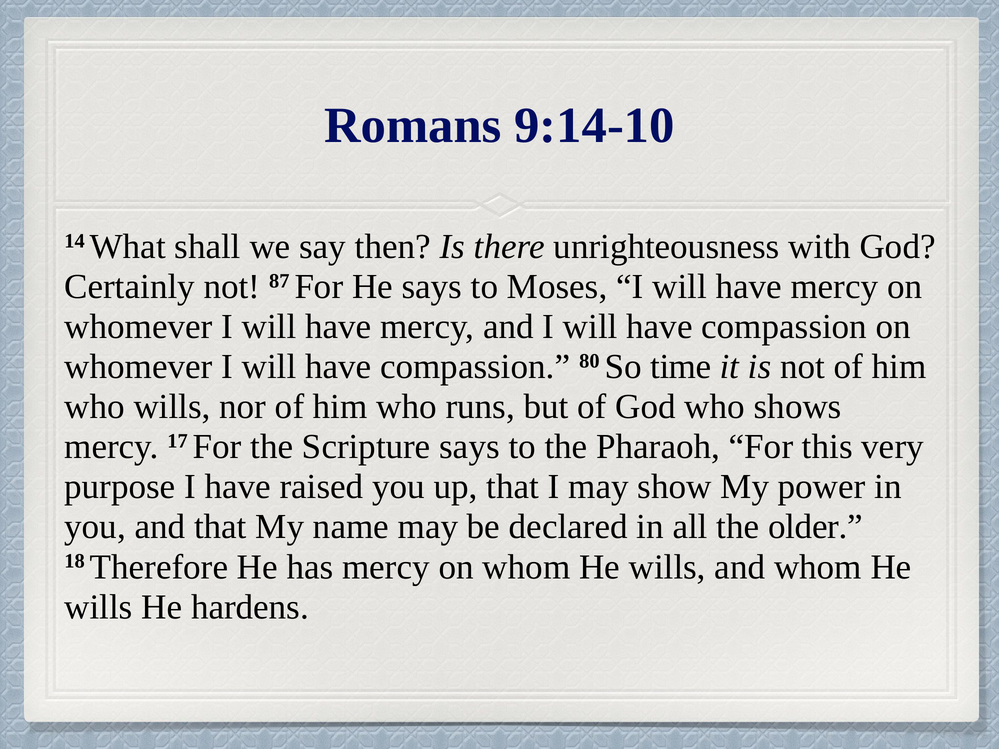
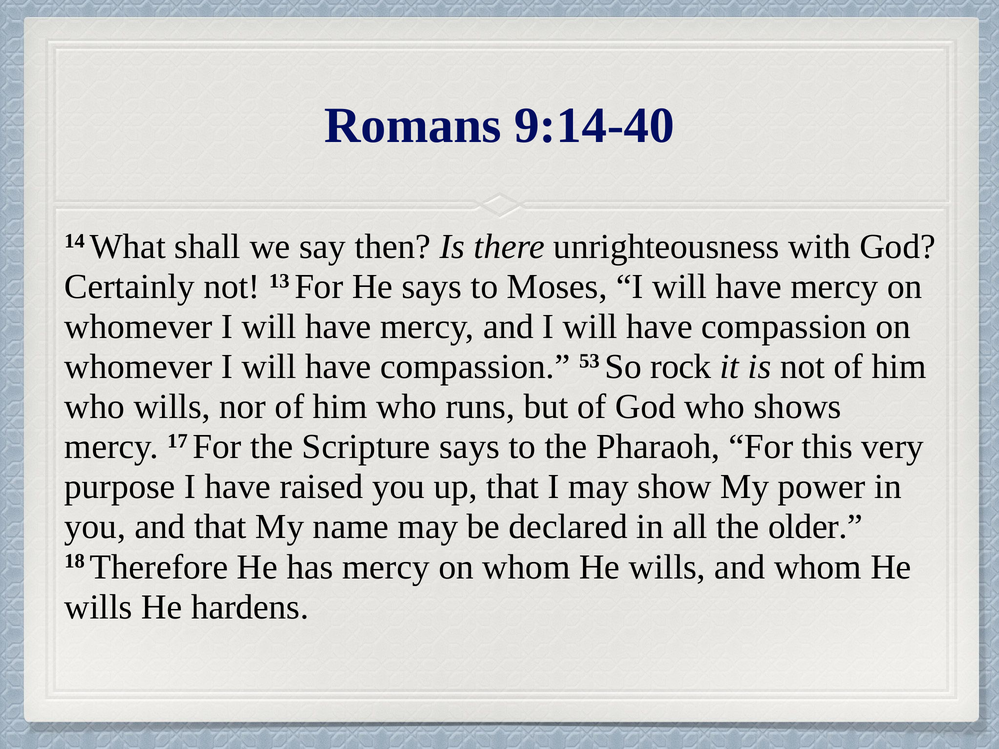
9:14-10: 9:14-10 -> 9:14-40
87: 87 -> 13
80: 80 -> 53
time: time -> rock
